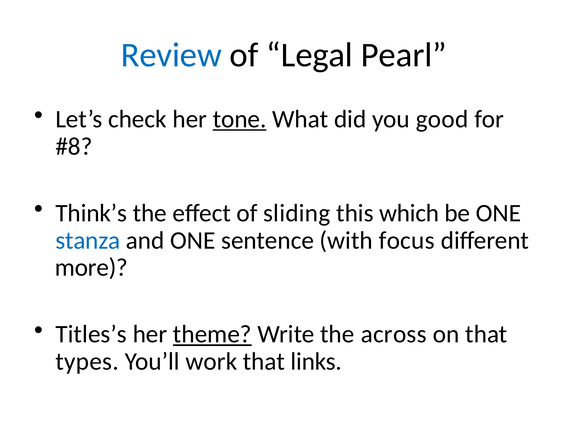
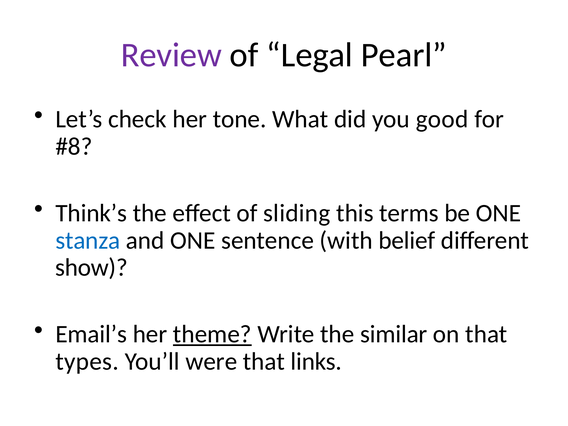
Review colour: blue -> purple
tone underline: present -> none
which: which -> terms
focus: focus -> belief
more: more -> show
Titles’s: Titles’s -> Email’s
across: across -> similar
work: work -> were
